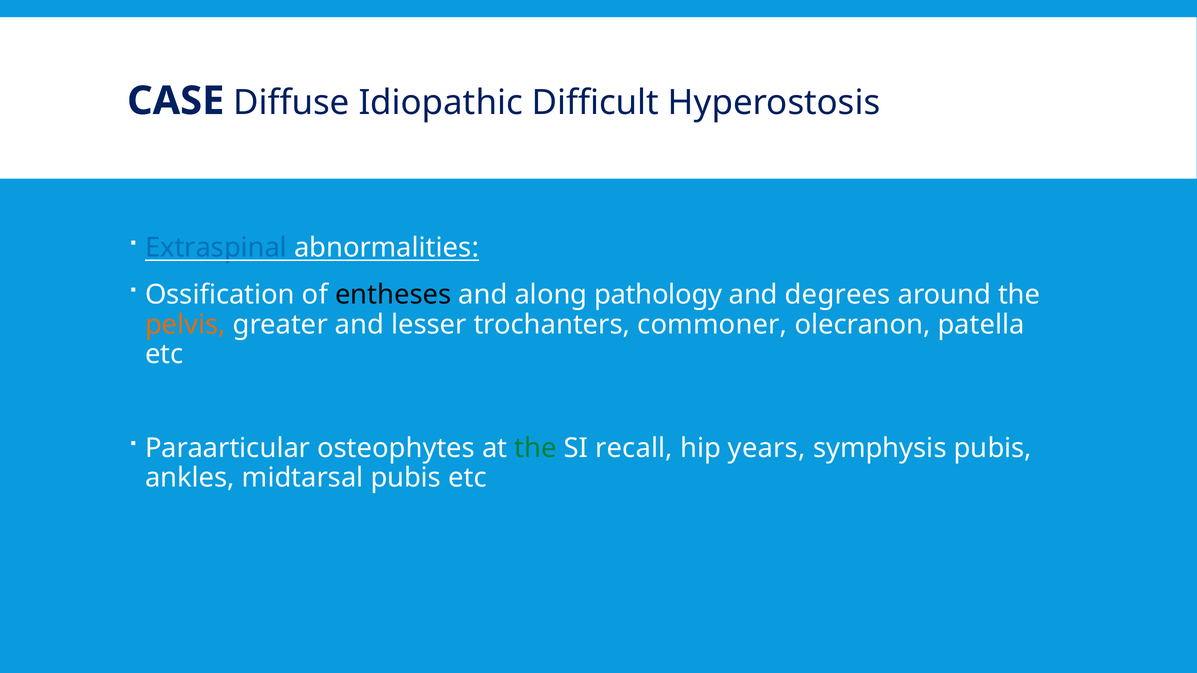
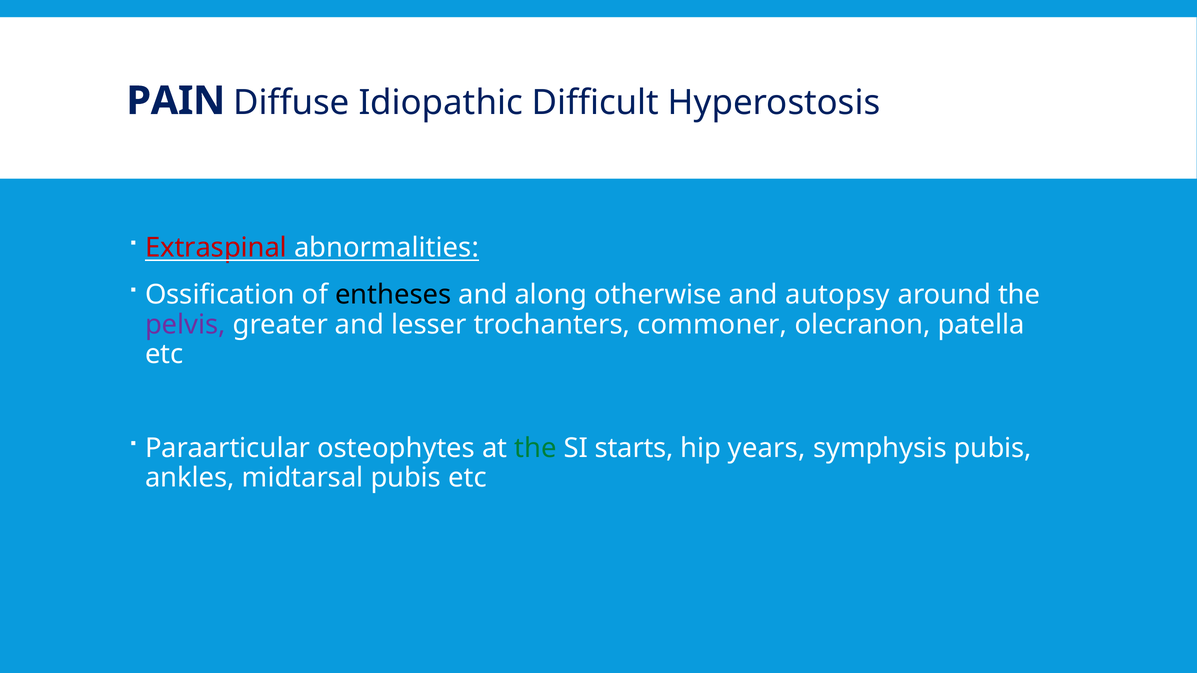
CASE: CASE -> PAIN
Extraspinal colour: blue -> red
pathology: pathology -> otherwise
degrees: degrees -> autopsy
pelvis colour: orange -> purple
recall: recall -> starts
